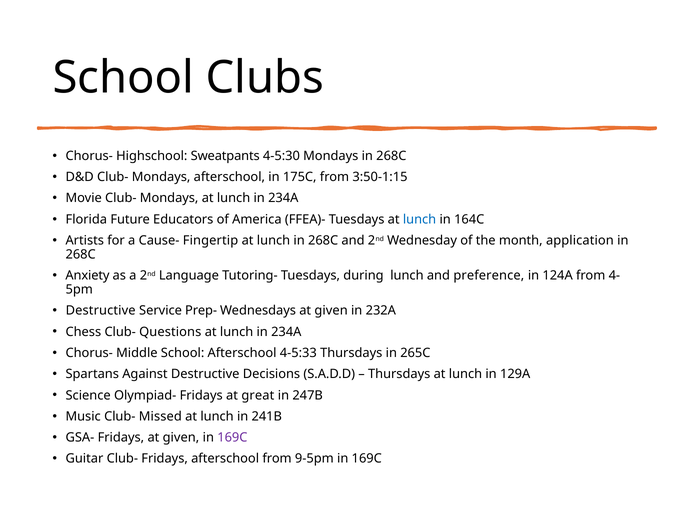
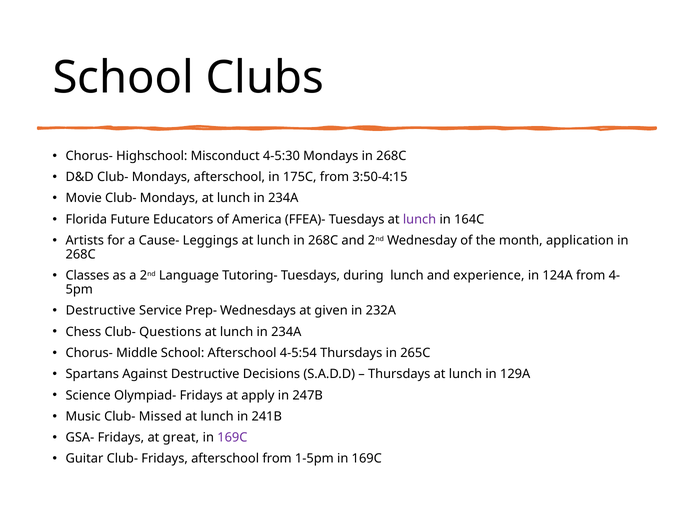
Sweatpants: Sweatpants -> Misconduct
3:50-1:15: 3:50-1:15 -> 3:50-4:15
lunch at (420, 219) colour: blue -> purple
Fingertip: Fingertip -> Leggings
Anxiety: Anxiety -> Classes
preference: preference -> experience
4-5:33: 4-5:33 -> 4-5:54
great: great -> apply
Fridays at given: given -> great
9-5pm: 9-5pm -> 1-5pm
